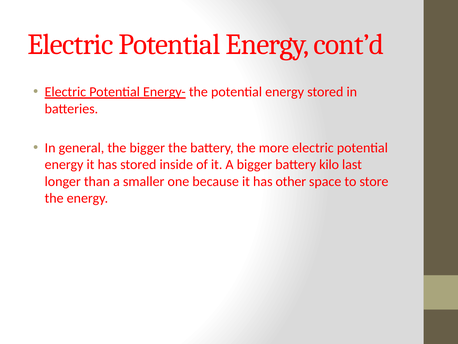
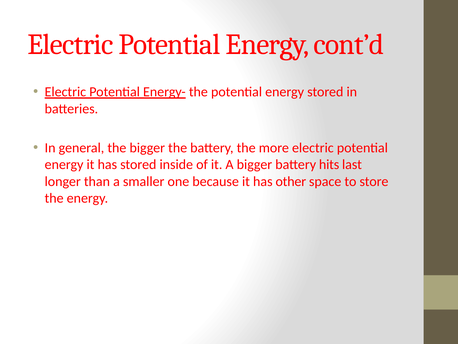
kilo: kilo -> hits
